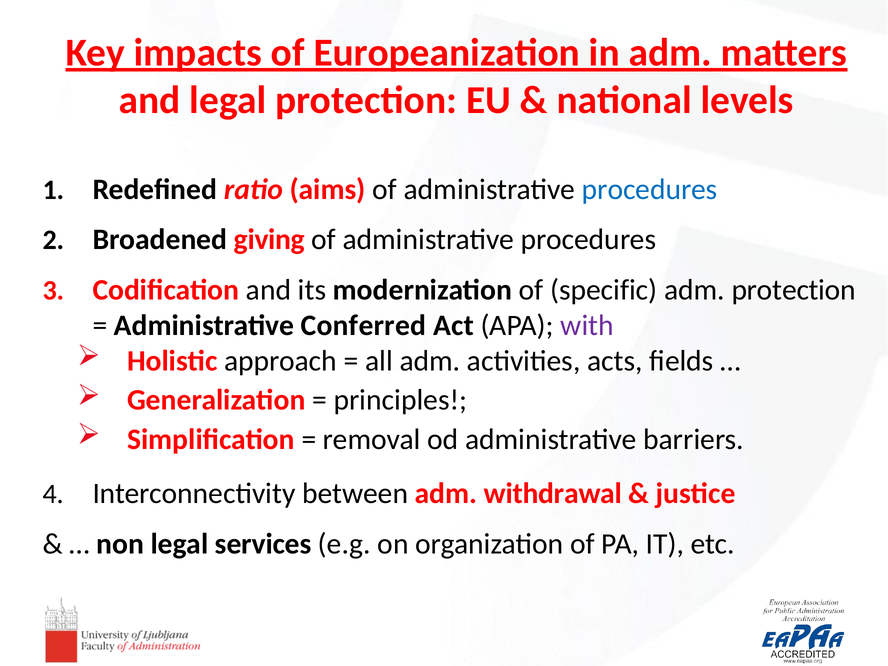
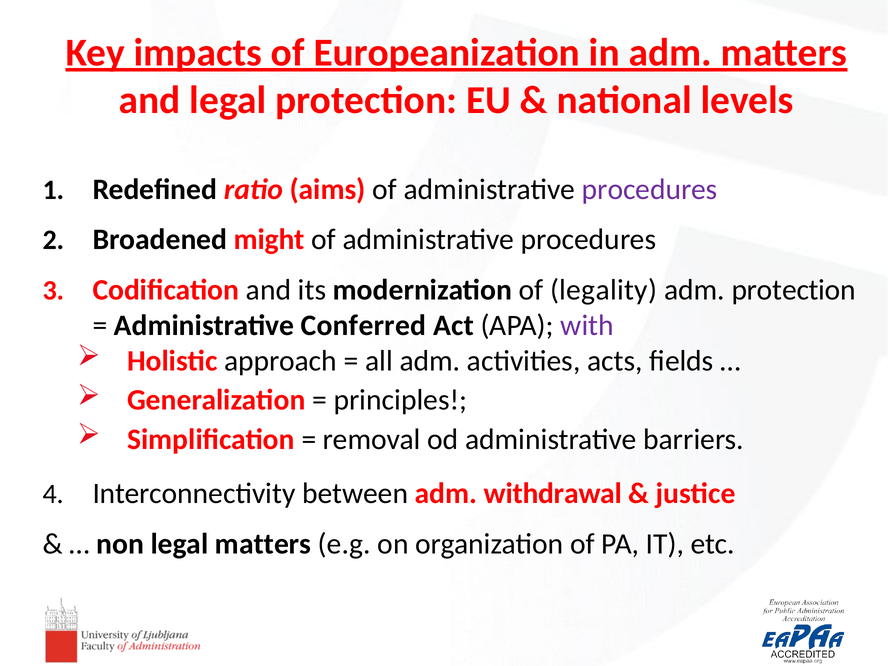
procedures at (650, 189) colour: blue -> purple
giving: giving -> might
specific: specific -> legality
legal services: services -> matters
